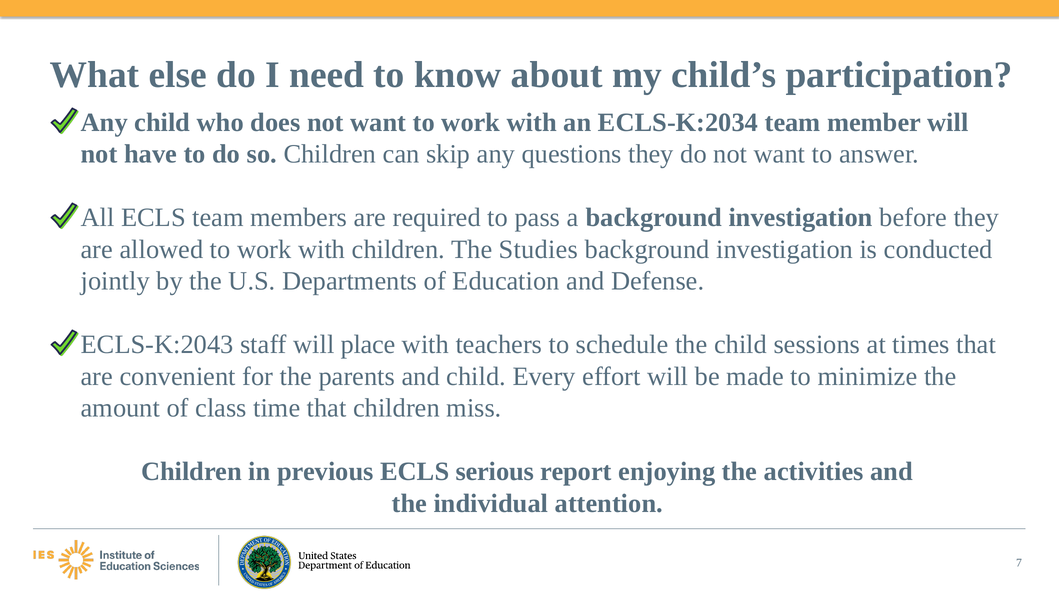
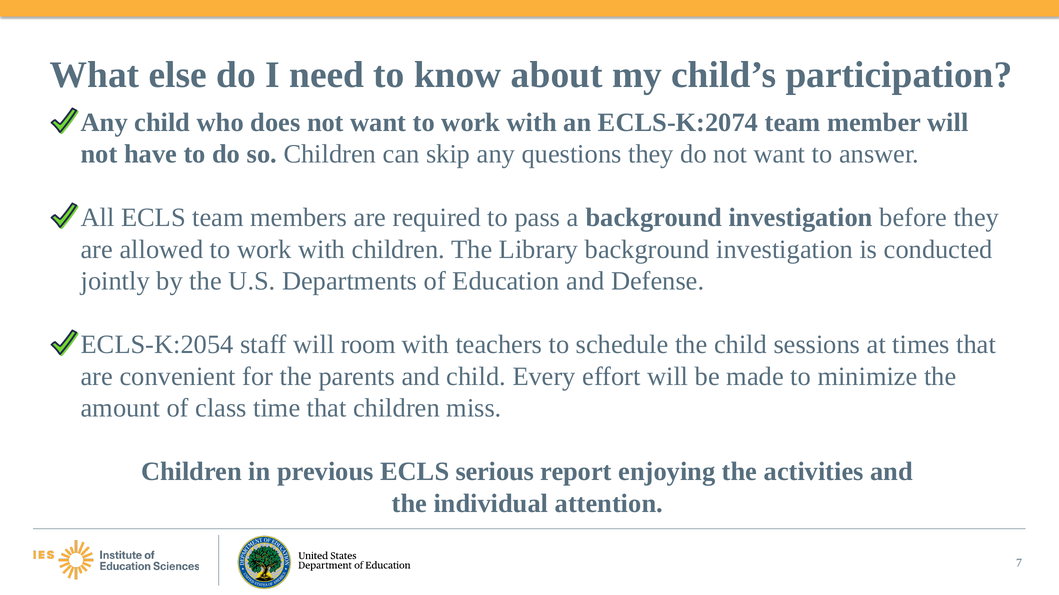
ECLS-K:2034: ECLS-K:2034 -> ECLS-K:2074
Studies: Studies -> Library
ECLS-K:2043: ECLS-K:2043 -> ECLS-K:2054
place: place -> room
